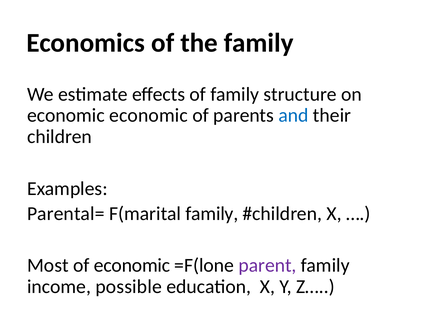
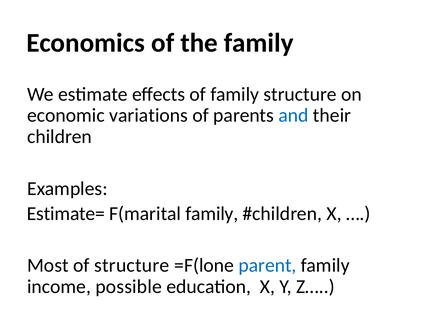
economic economic: economic -> variations
Parental=: Parental= -> Estimate=
of economic: economic -> structure
parent colour: purple -> blue
